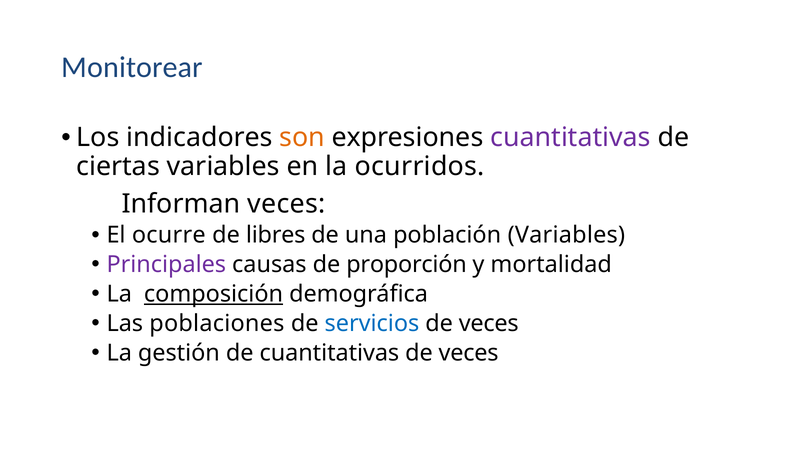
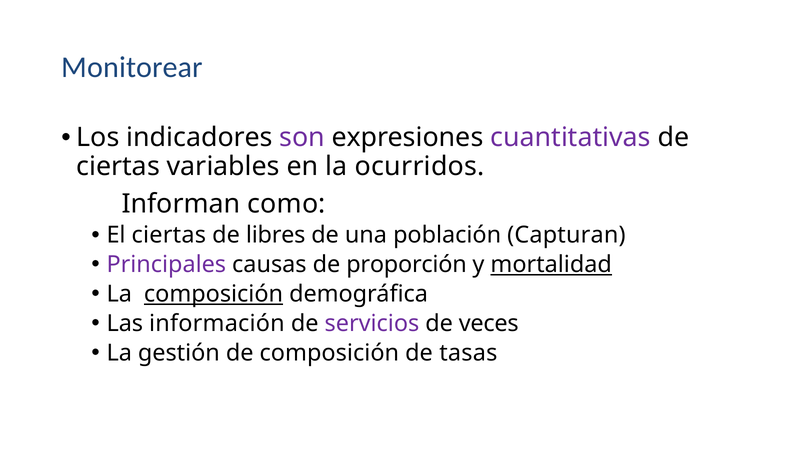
son colour: orange -> purple
Informan veces: veces -> como
El ocurre: ocurre -> ciertas
población Variables: Variables -> Capturan
mortalidad underline: none -> present
poblaciones: poblaciones -> información
servicios colour: blue -> purple
de cuantitativas: cuantitativas -> composición
veces at (469, 353): veces -> tasas
